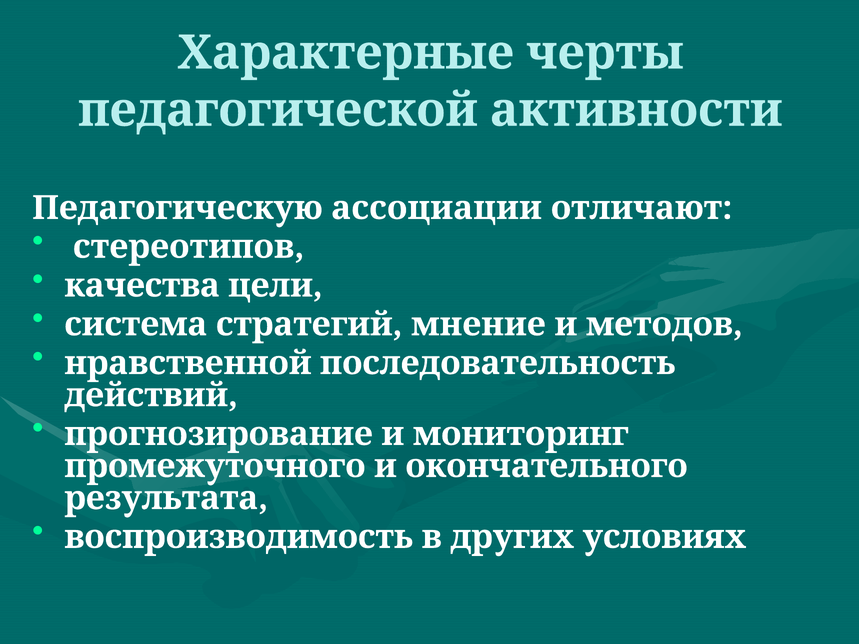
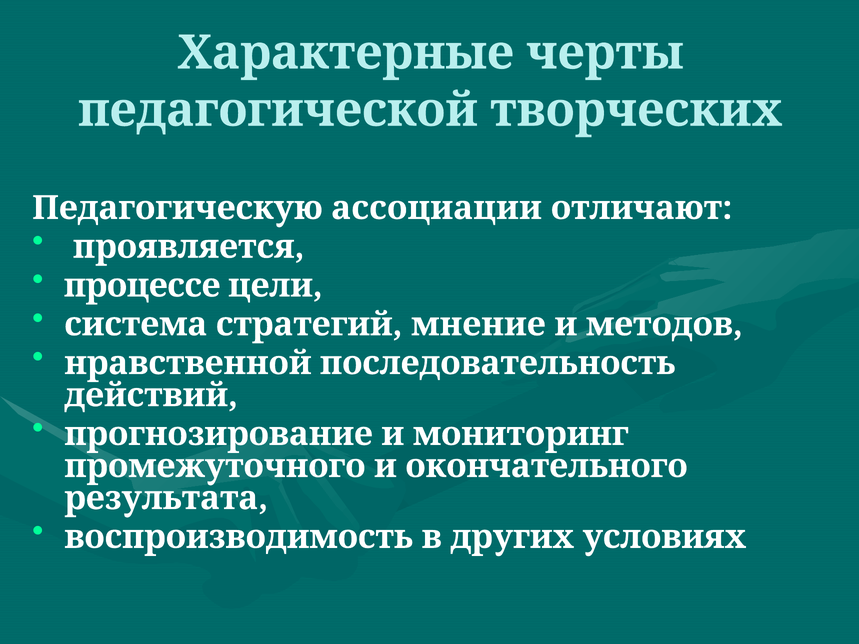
активности: активности -> творческих
стереотипов: стереотипов -> проявляется
качества: качества -> процессе
